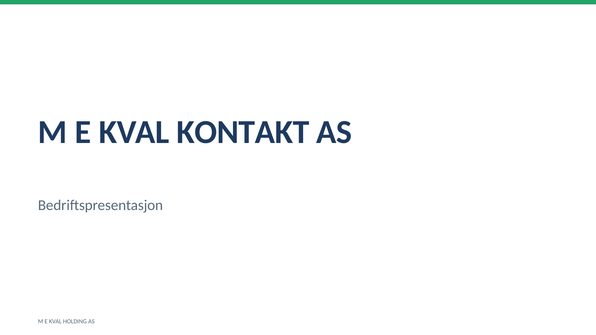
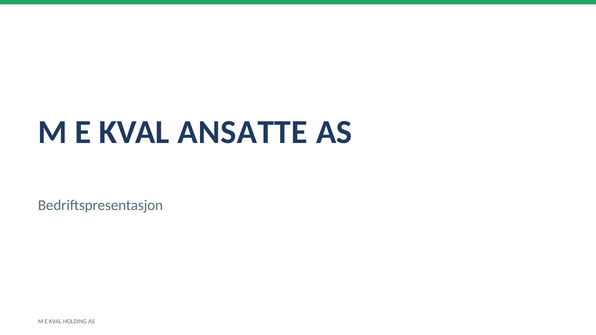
KONTAKT: KONTAKT -> ANSATTE
